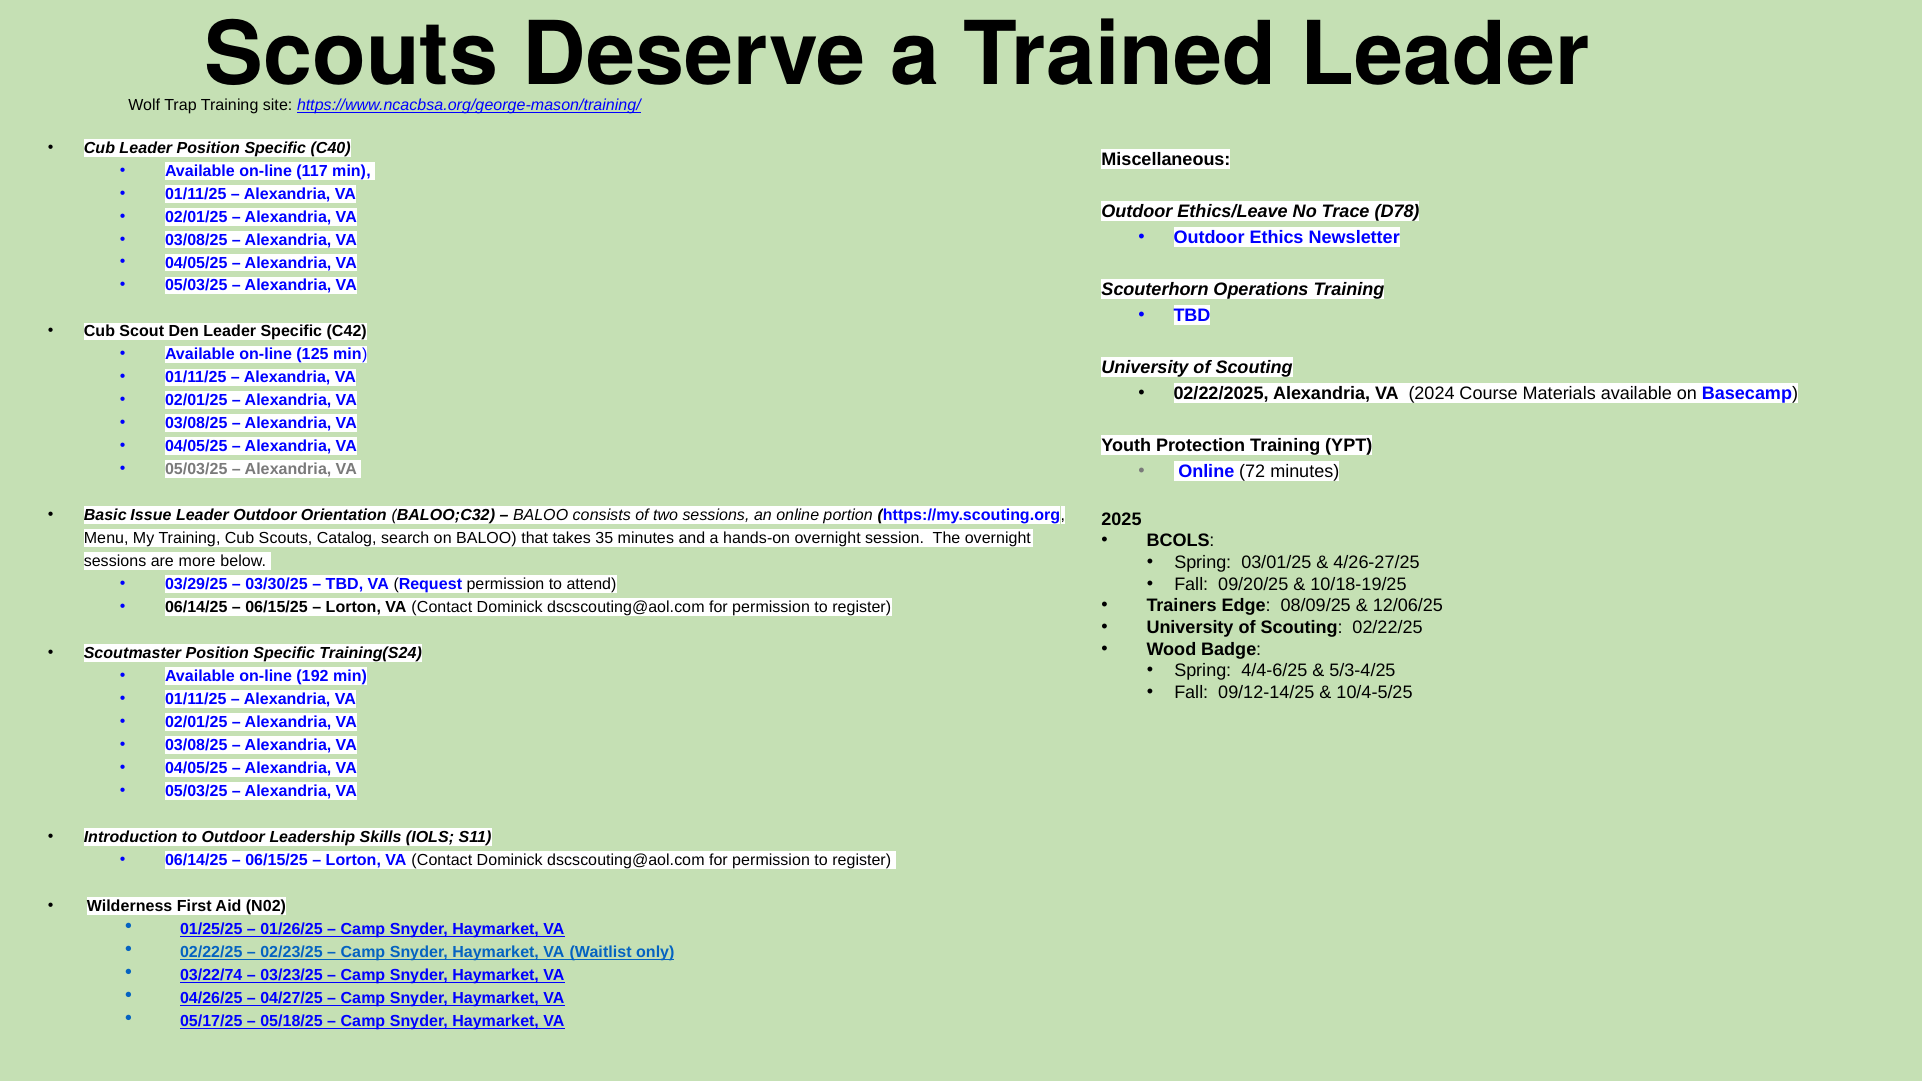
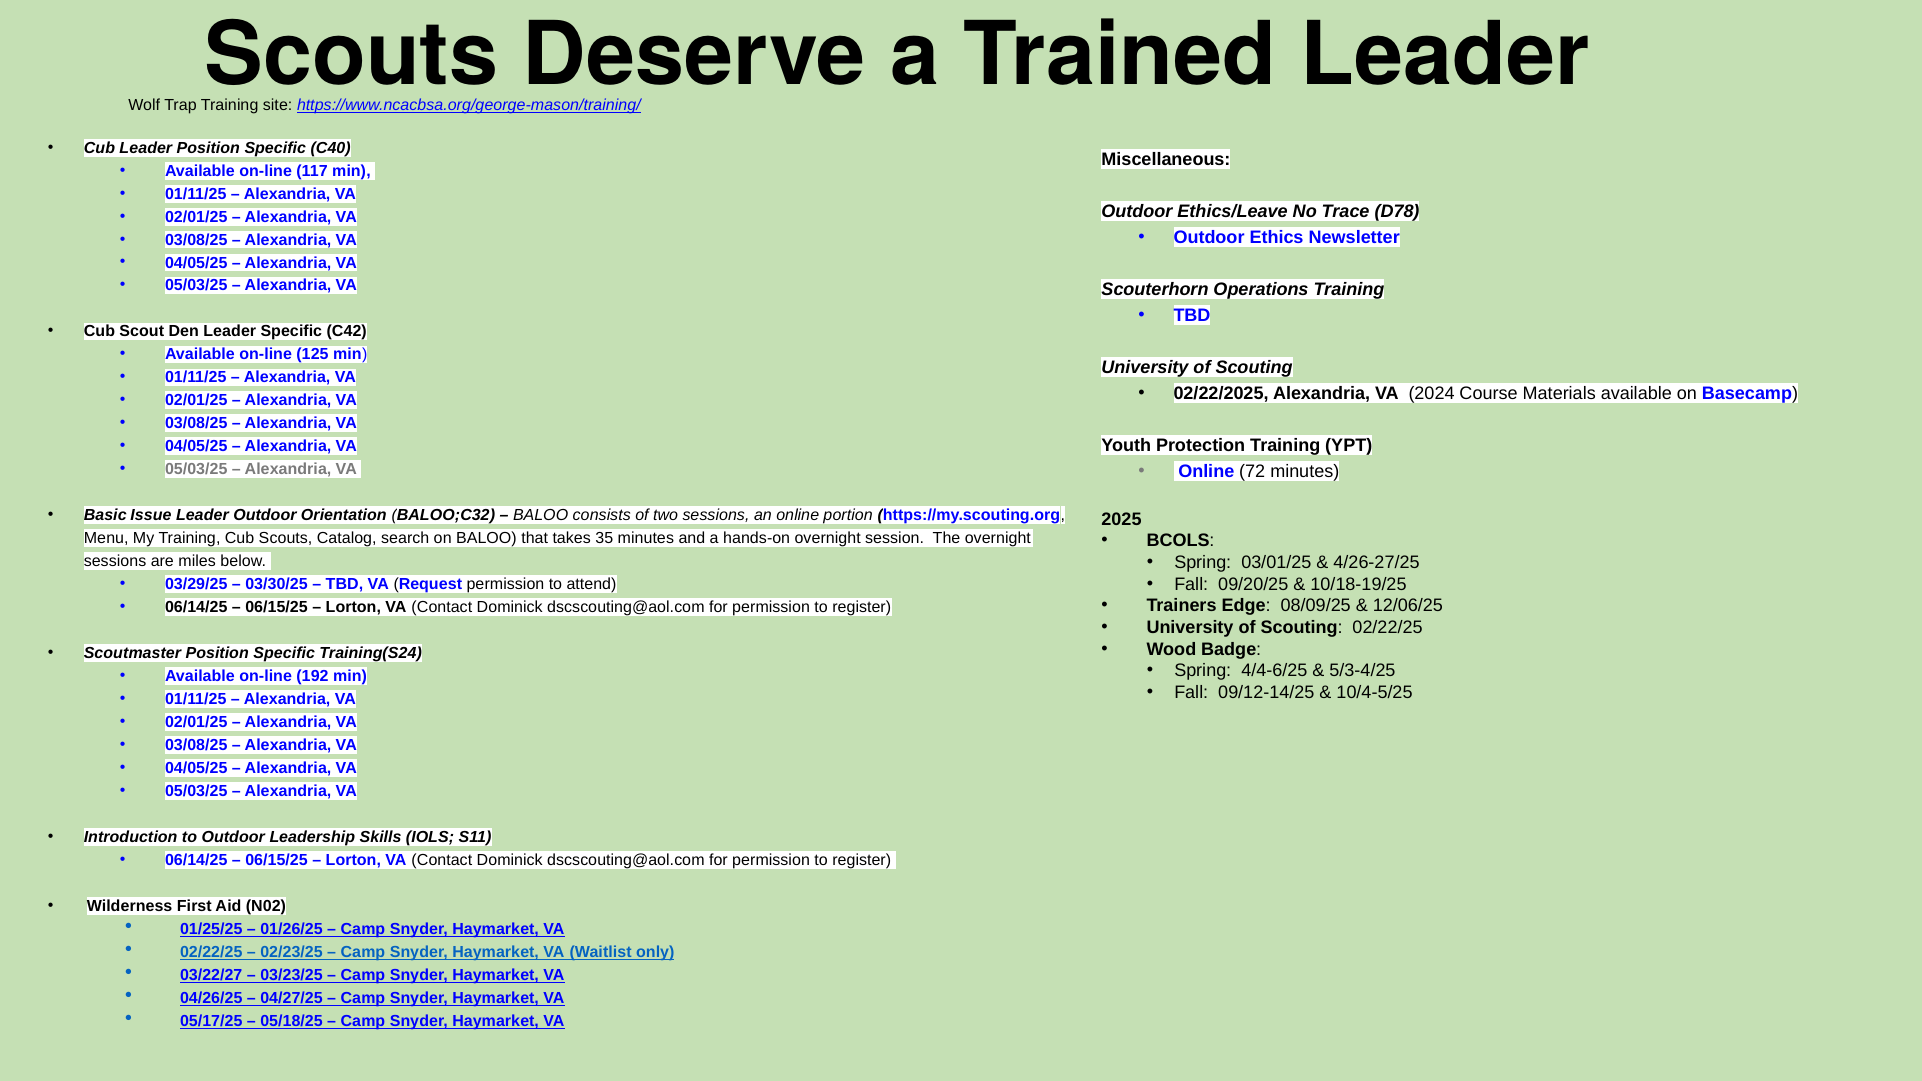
more: more -> miles
03/22/74: 03/22/74 -> 03/22/27
